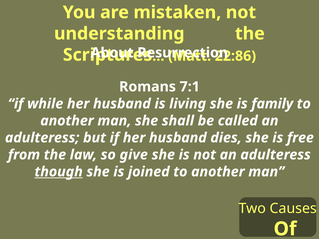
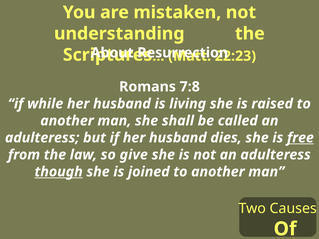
22:86: 22:86 -> 22:23
7:1: 7:1 -> 7:8
family: family -> raised
free underline: none -> present
